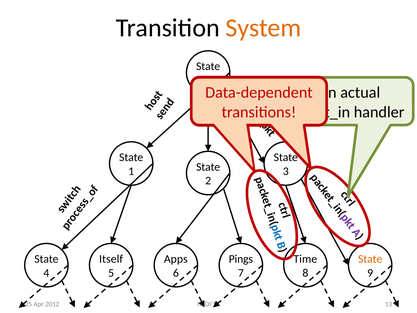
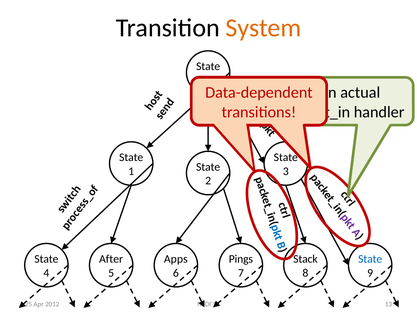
Itself: Itself -> After
Time: Time -> Stack
State at (370, 259) colour: orange -> blue
